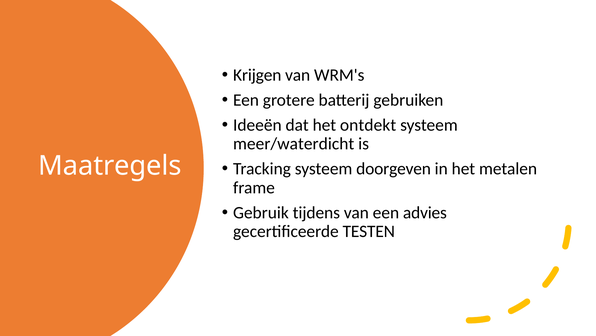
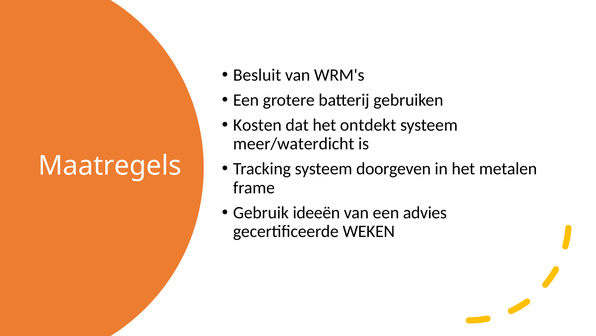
Krijgen: Krijgen -> Besluit
Ideeën: Ideeën -> Kosten
tijdens: tijdens -> ideeën
TESTEN: TESTEN -> WEKEN
